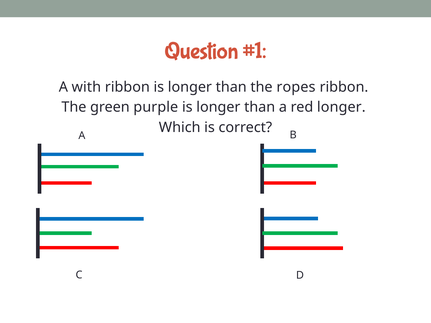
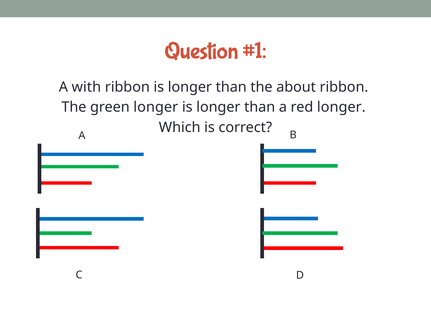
ropes: ropes -> about
green purple: purple -> longer
